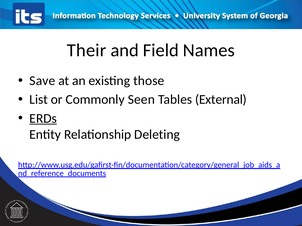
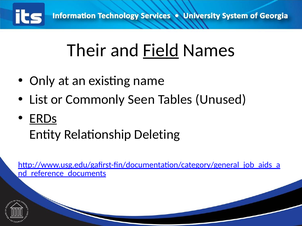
Field underline: none -> present
Save: Save -> Only
those: those -> name
External: External -> Unused
